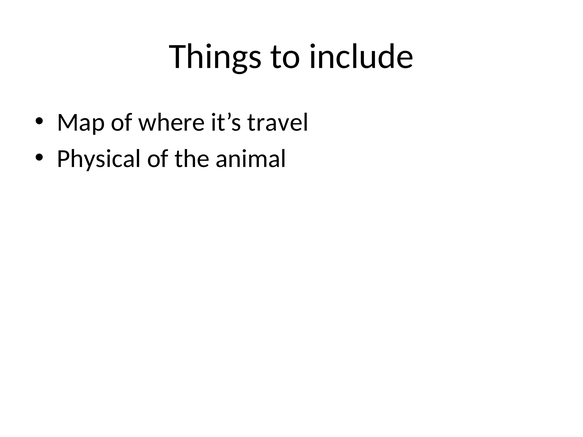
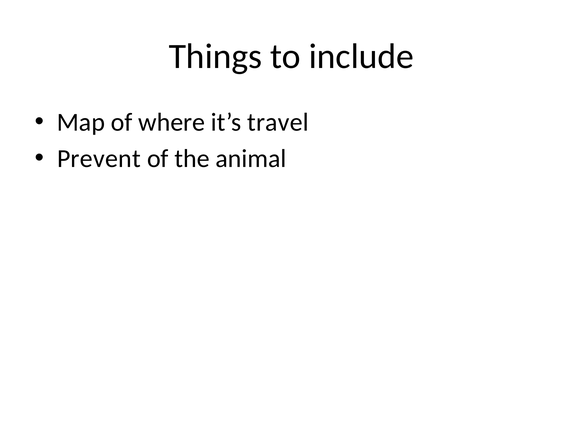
Physical: Physical -> Prevent
